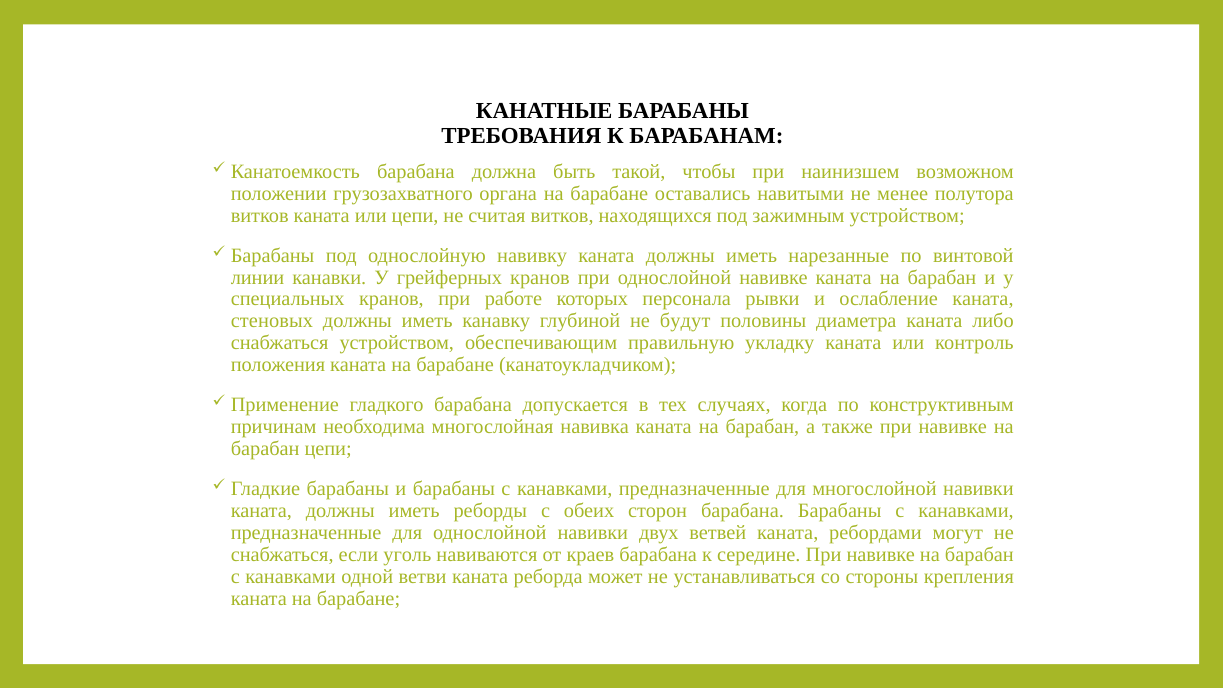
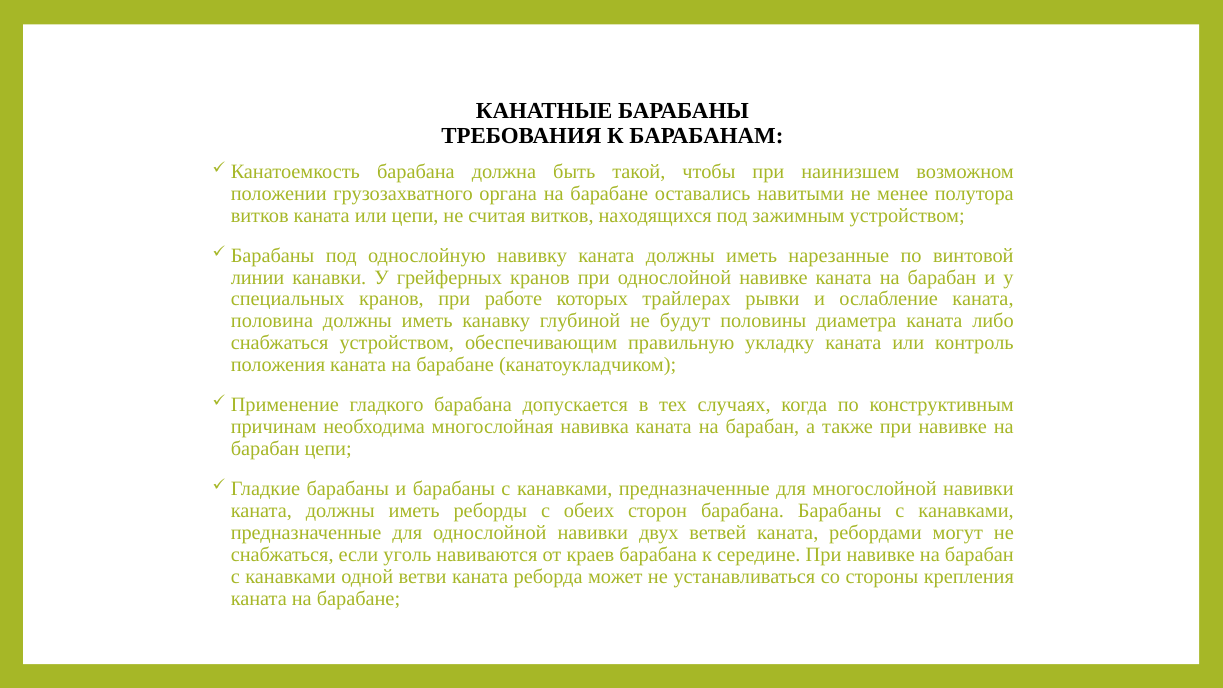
персонала: персонала -> трайлерах
стеновых: стеновых -> половина
